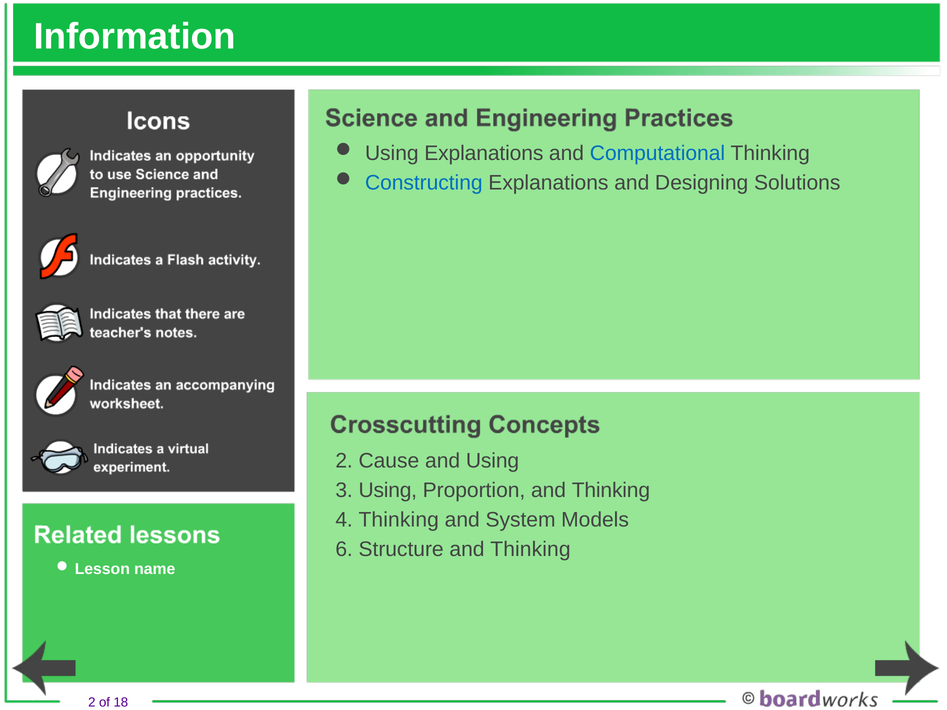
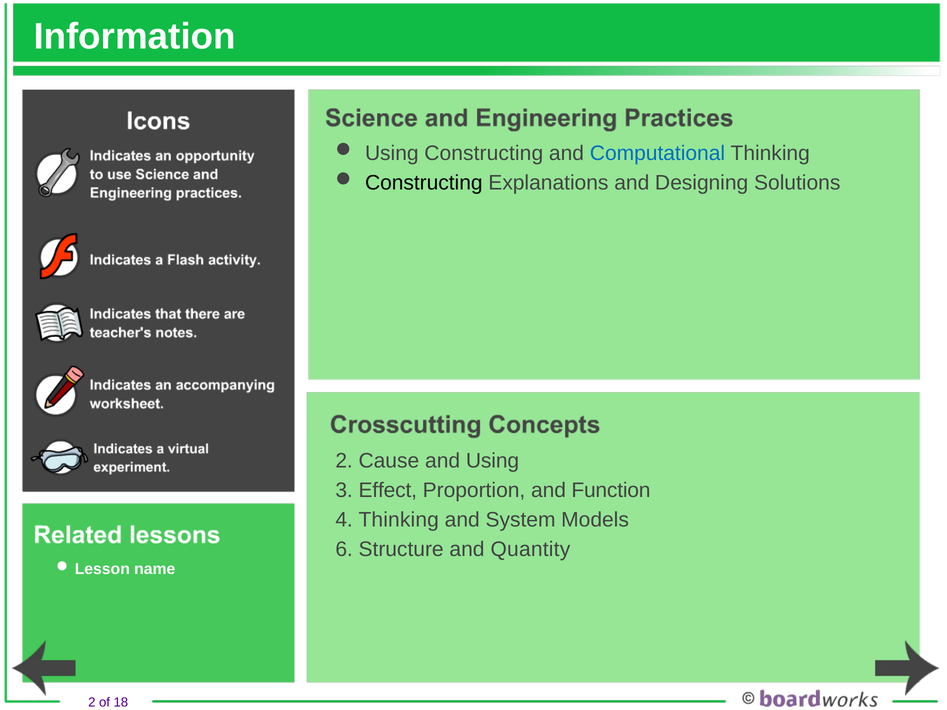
Using Explanations: Explanations -> Constructing
Constructing at (424, 183) colour: blue -> black
3 Using: Using -> Effect
Proportion and Thinking: Thinking -> Function
Structure and Thinking: Thinking -> Quantity
